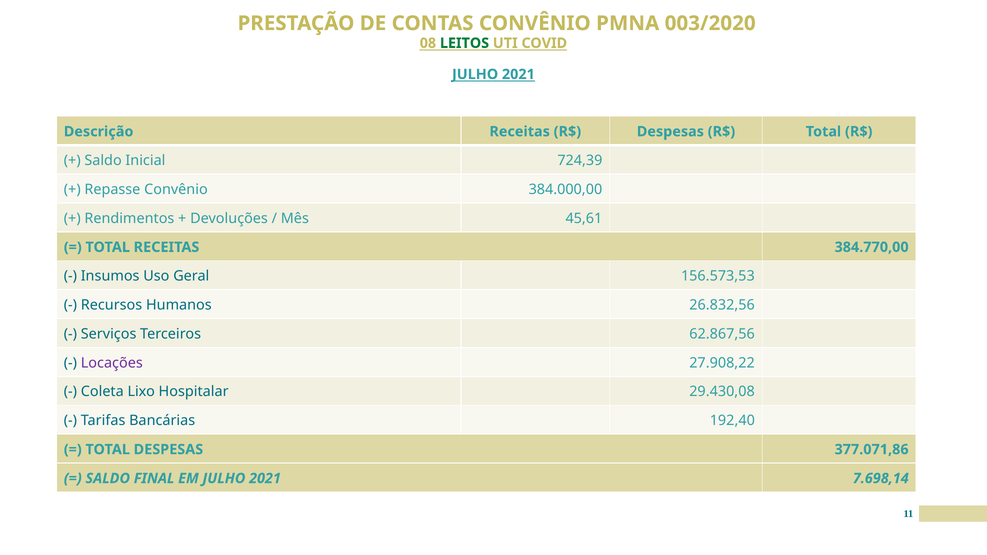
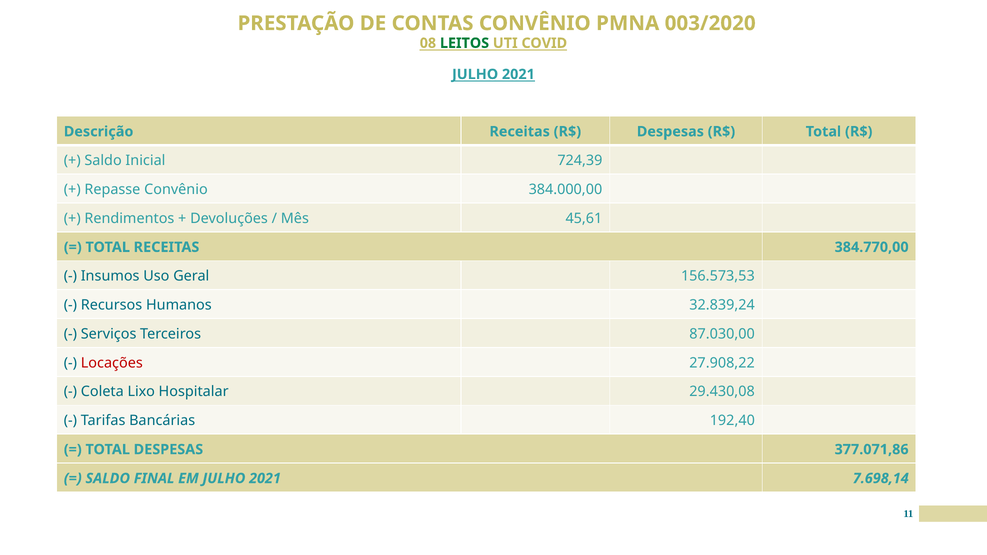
26.832,56: 26.832,56 -> 32.839,24
62.867,56: 62.867,56 -> 87.030,00
Locações colour: purple -> red
